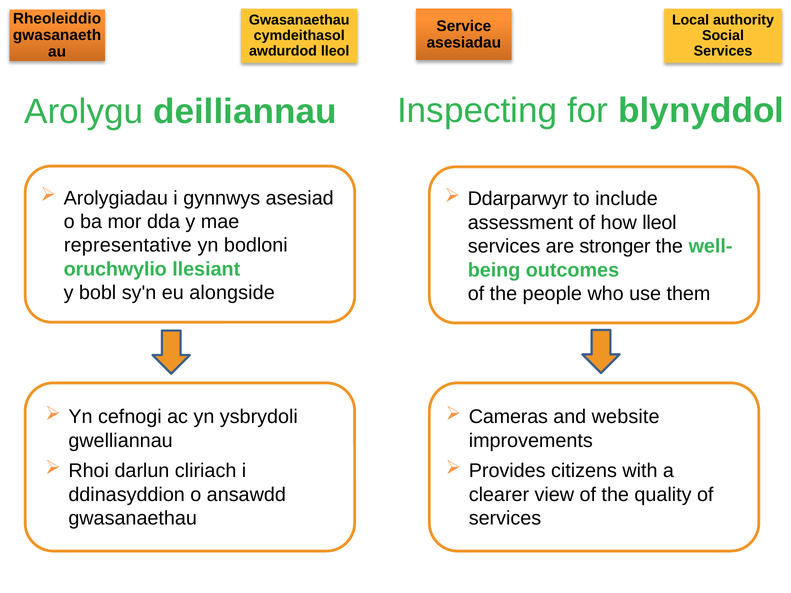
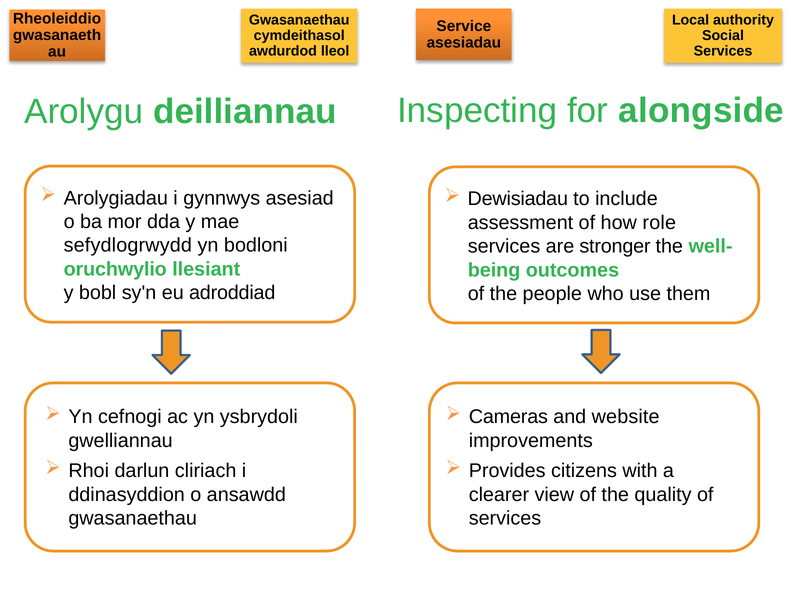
blynyddol: blynyddol -> alongside
Ddarparwyr: Ddarparwyr -> Dewisiadau
how lleol: lleol -> role
representative: representative -> sefydlogrwydd
alongside: alongside -> adroddiad
